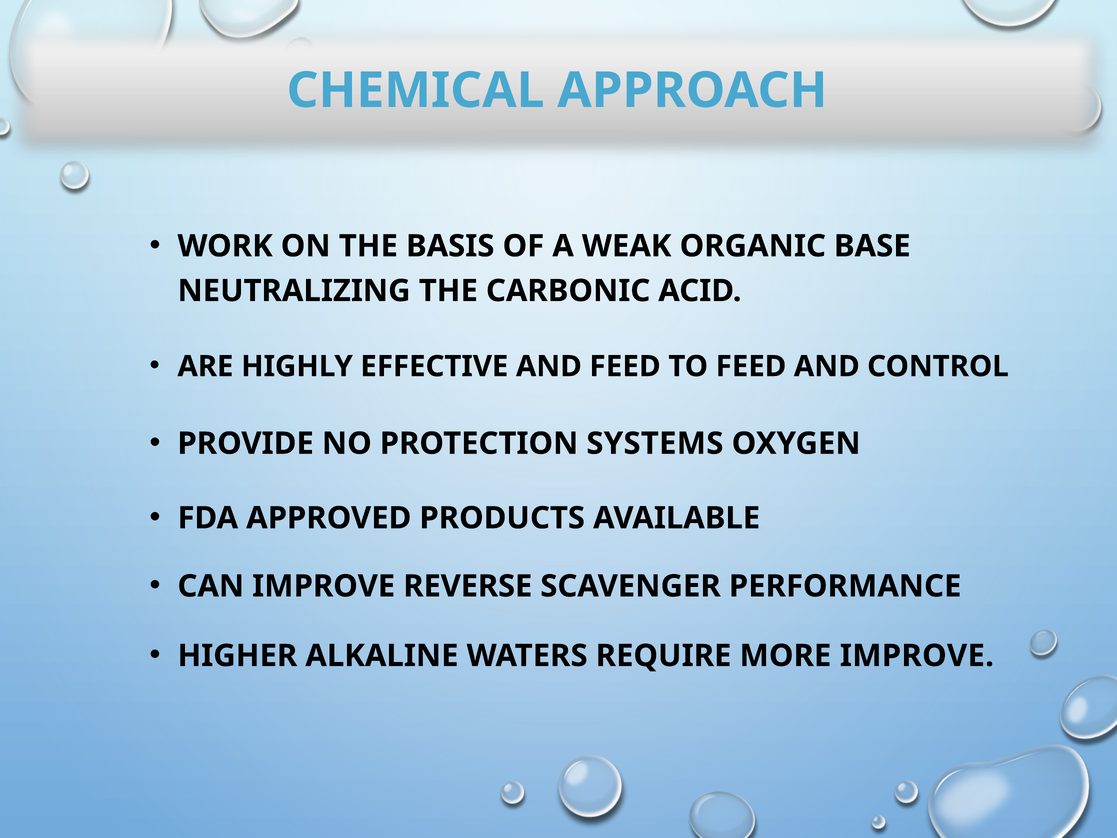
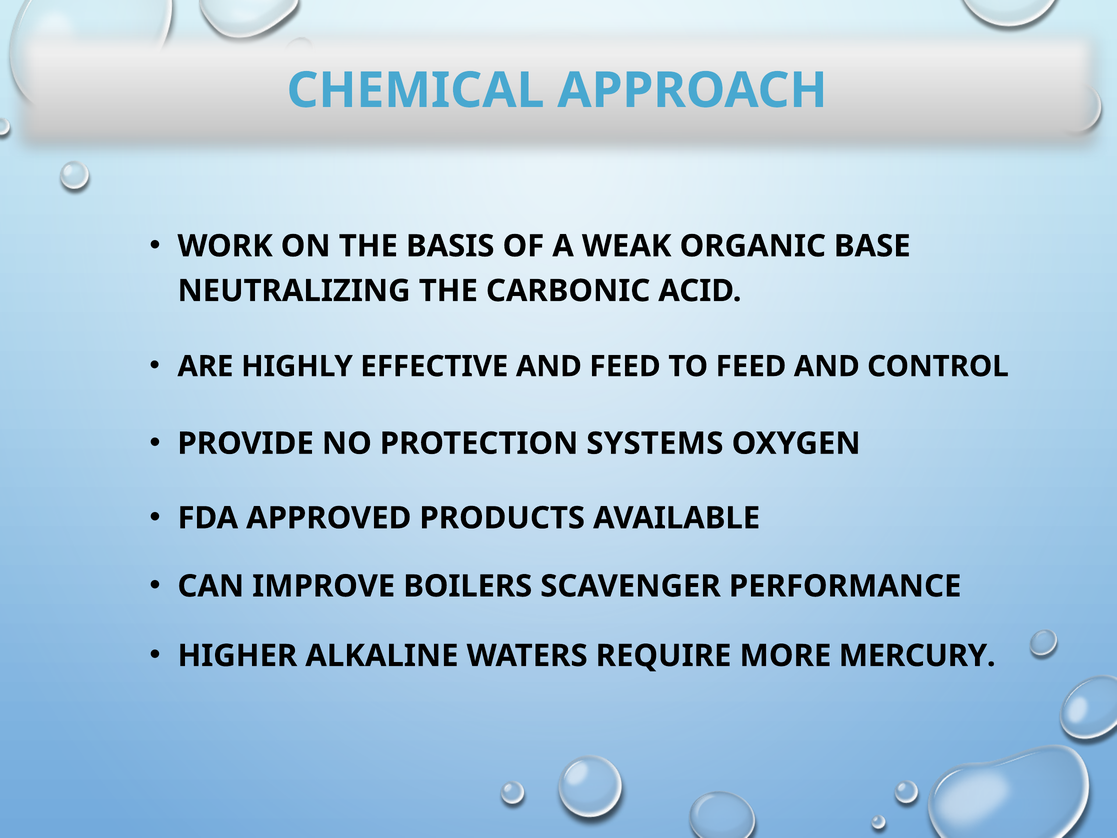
REVERSE: REVERSE -> BOILERS
MORE IMPROVE: IMPROVE -> MERCURY
